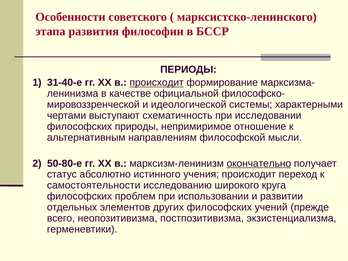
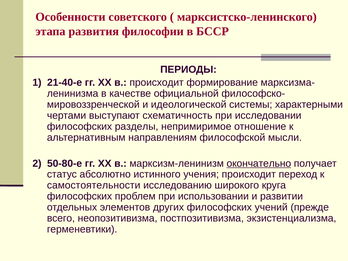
31-40-е: 31-40-е -> 21-40-е
происходит at (157, 83) underline: present -> none
природы: природы -> разделы
